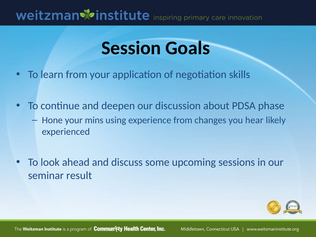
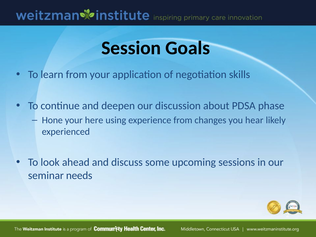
mins: mins -> here
result: result -> needs
